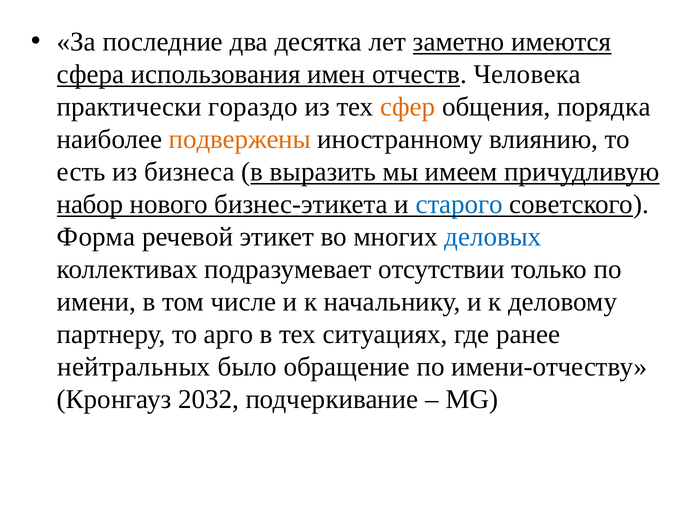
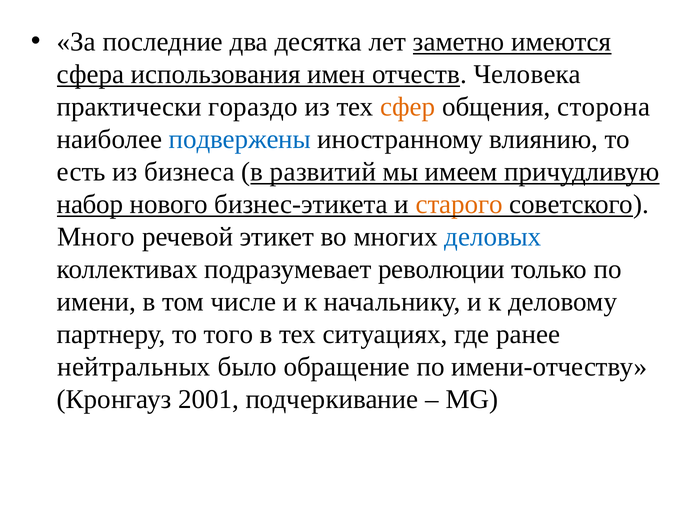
порядка: порядка -> сторона
подвержены colour: orange -> blue
выразить: выразить -> развитий
старого colour: blue -> orange
Форма: Форма -> Много
отсутствии: отсутствии -> революции
арго: арго -> того
2032: 2032 -> 2001
